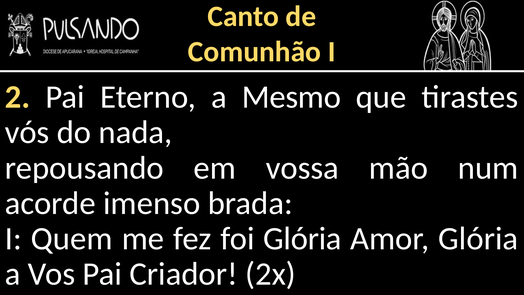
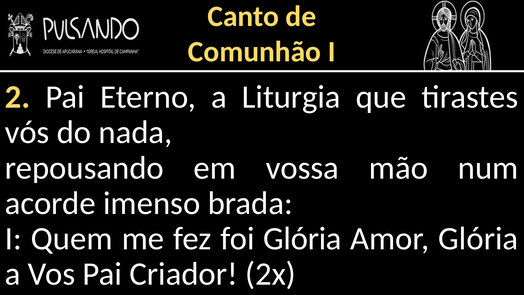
Mesmo: Mesmo -> Liturgia
